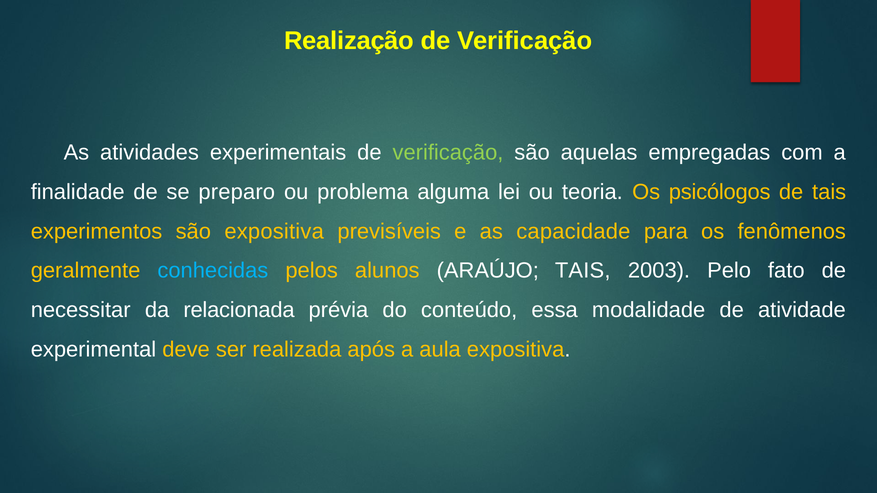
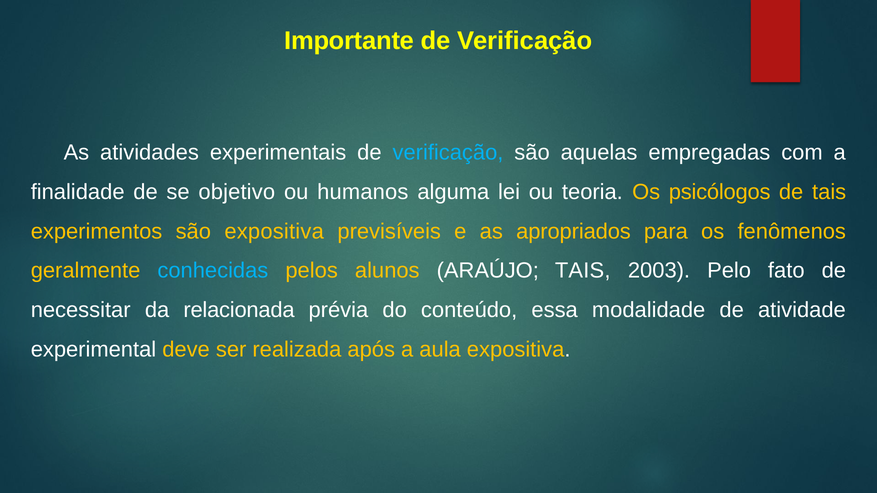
Realização: Realização -> Importante
verificação at (448, 153) colour: light green -> light blue
preparo: preparo -> objetivo
problema: problema -> humanos
capacidade: capacidade -> apropriados
